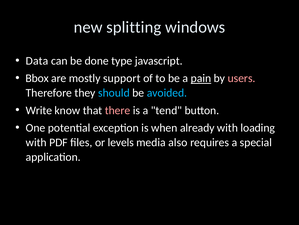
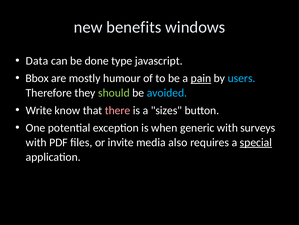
splitting: splitting -> benefits
support: support -> humour
users colour: pink -> light blue
should colour: light blue -> light green
tend: tend -> sizes
already: already -> generic
loading: loading -> surveys
levels: levels -> invite
special underline: none -> present
